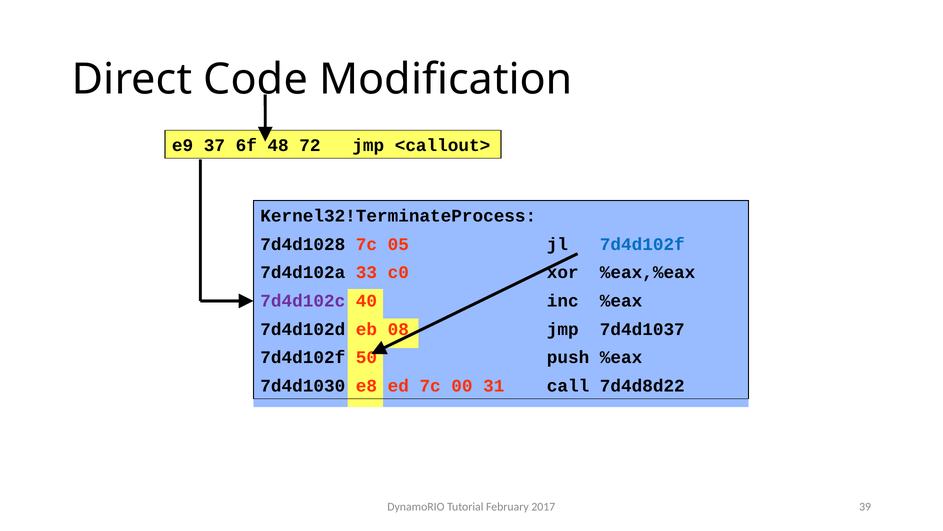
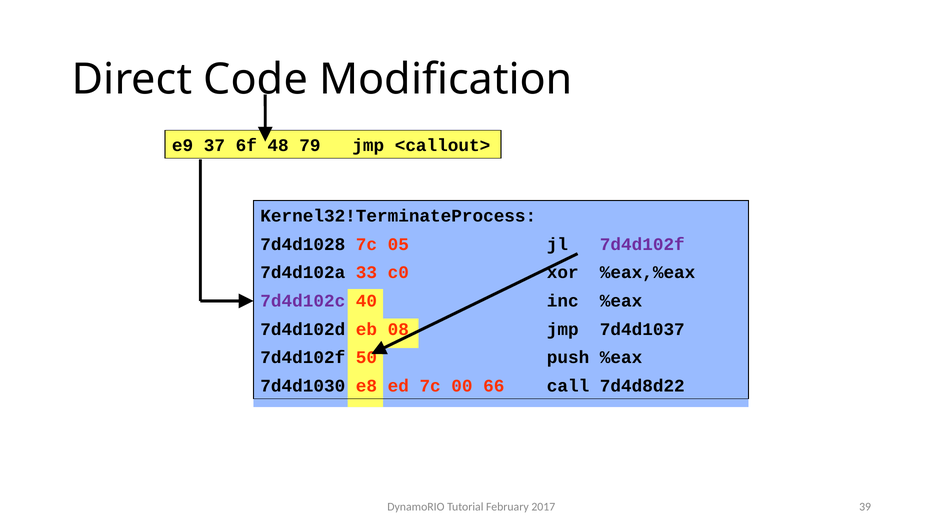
72: 72 -> 79
7d4d102f at (642, 244) colour: blue -> purple
31: 31 -> 66
